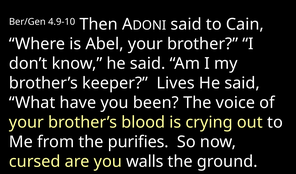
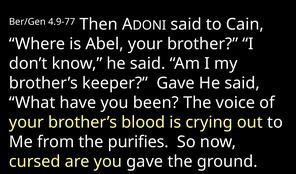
4.9-10: 4.9-10 -> 4.9-77
keeper Lives: Lives -> Gave
you walls: walls -> gave
